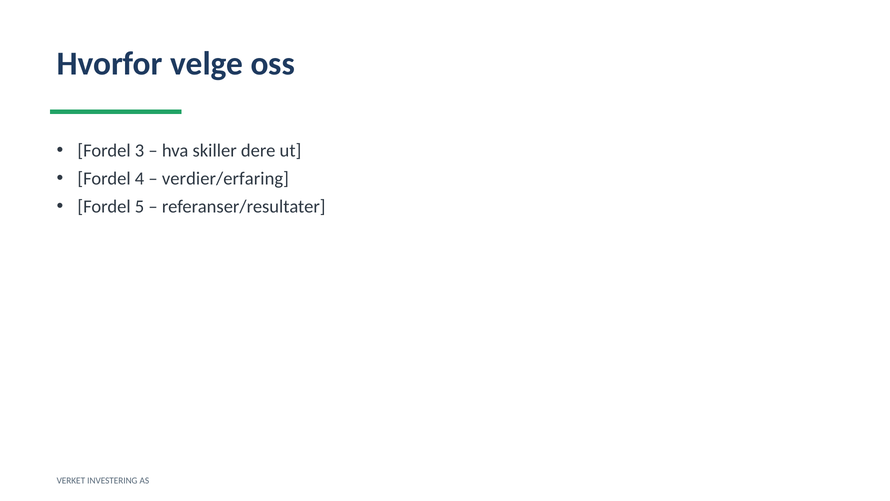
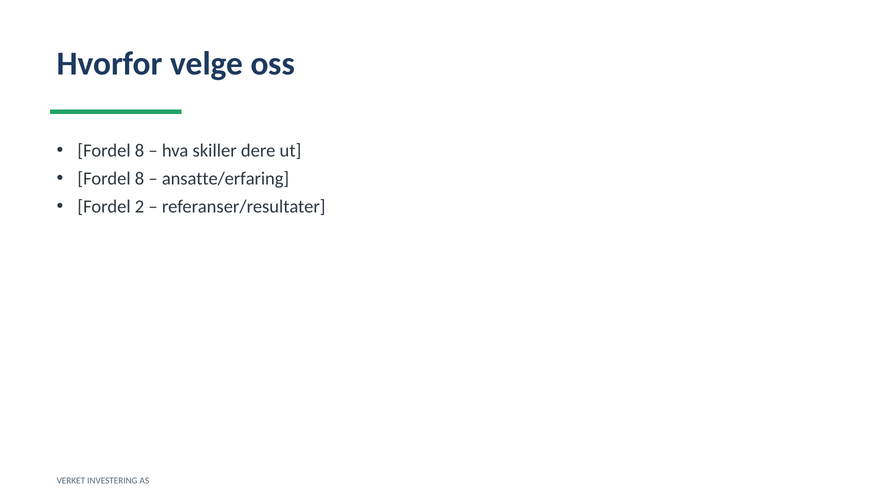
3 at (140, 151): 3 -> 8
4 at (140, 179): 4 -> 8
verdier/erfaring: verdier/erfaring -> ansatte/erfaring
5: 5 -> 2
